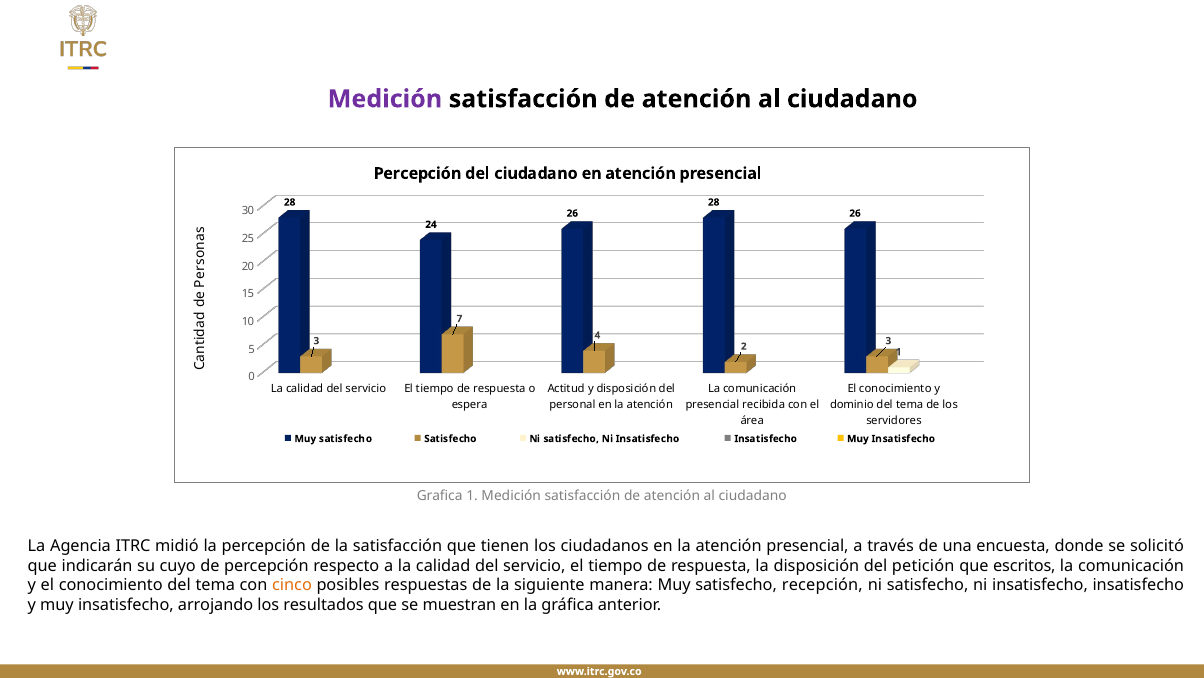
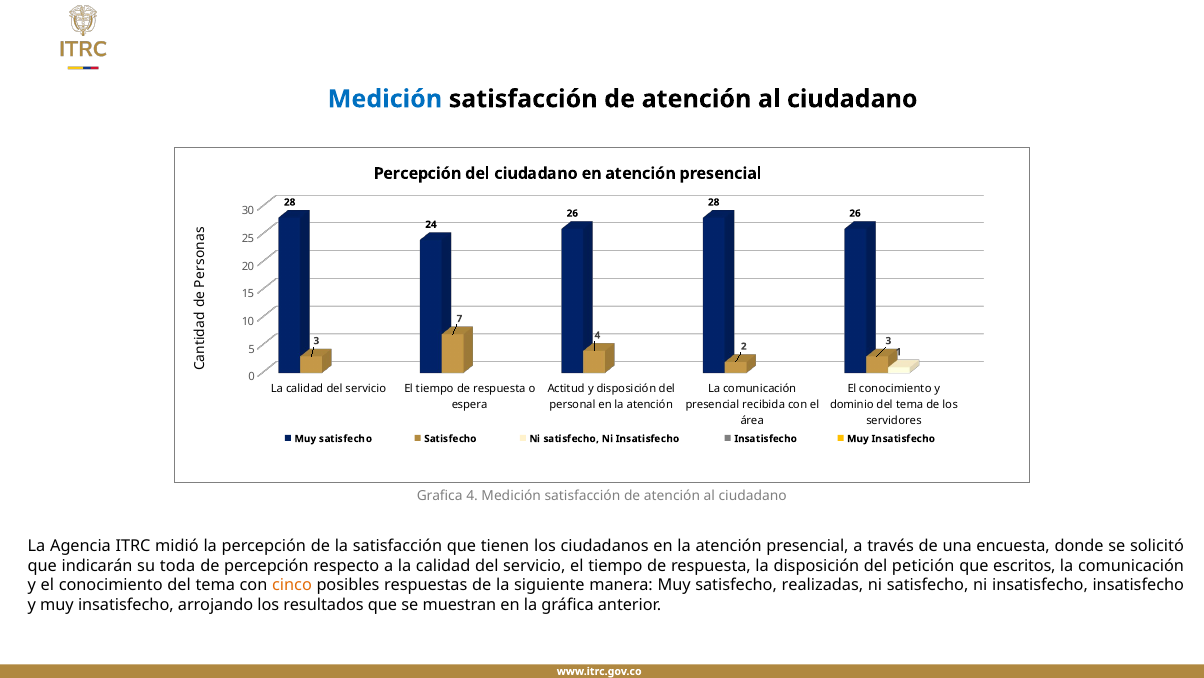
Medición at (385, 99) colour: purple -> blue
Grafica 1: 1 -> 4
cuyo: cuyo -> toda
recepción: recepción -> realizadas
